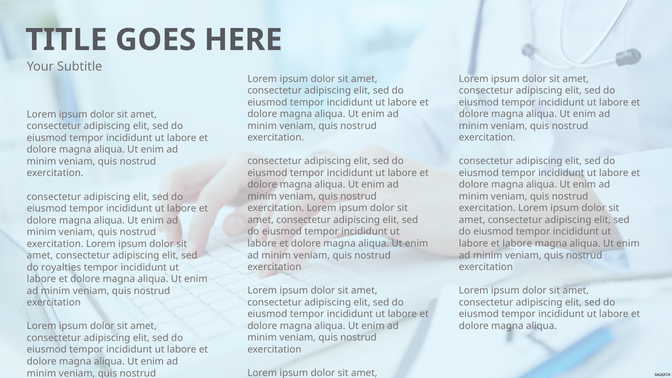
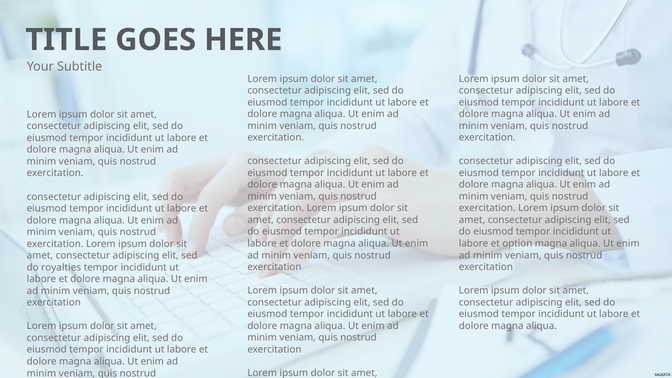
et labore: labore -> option
